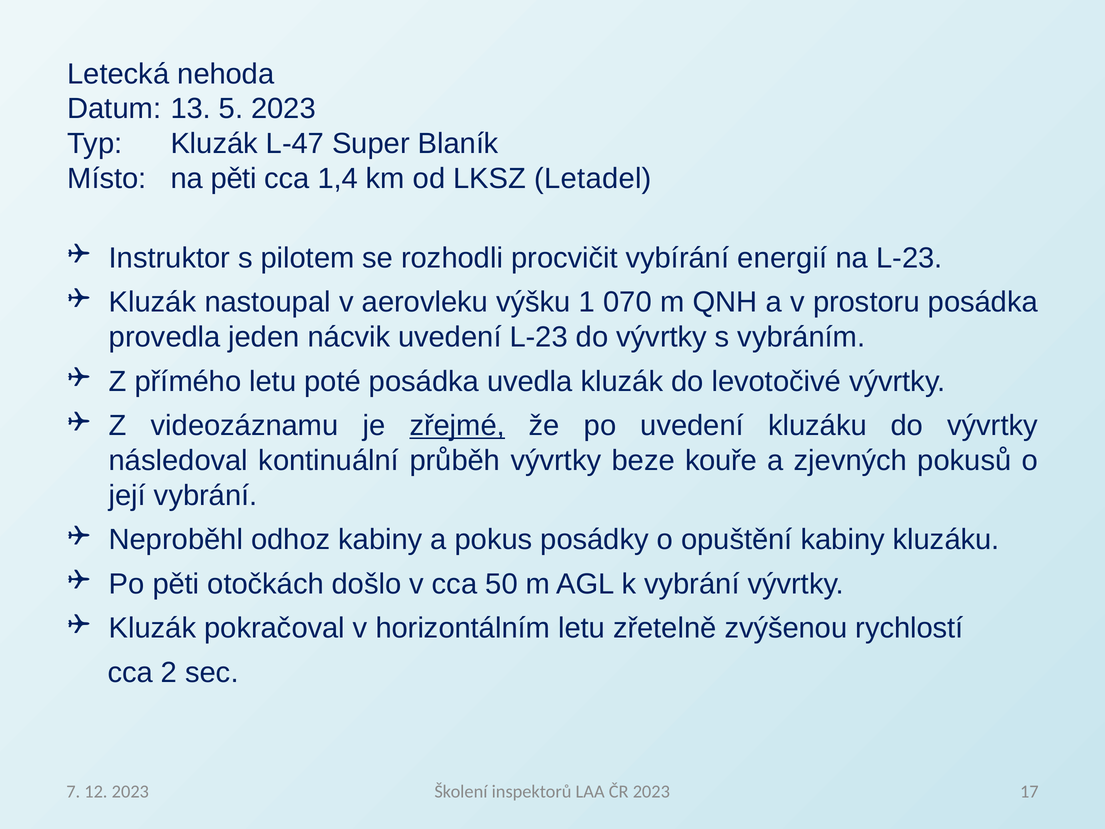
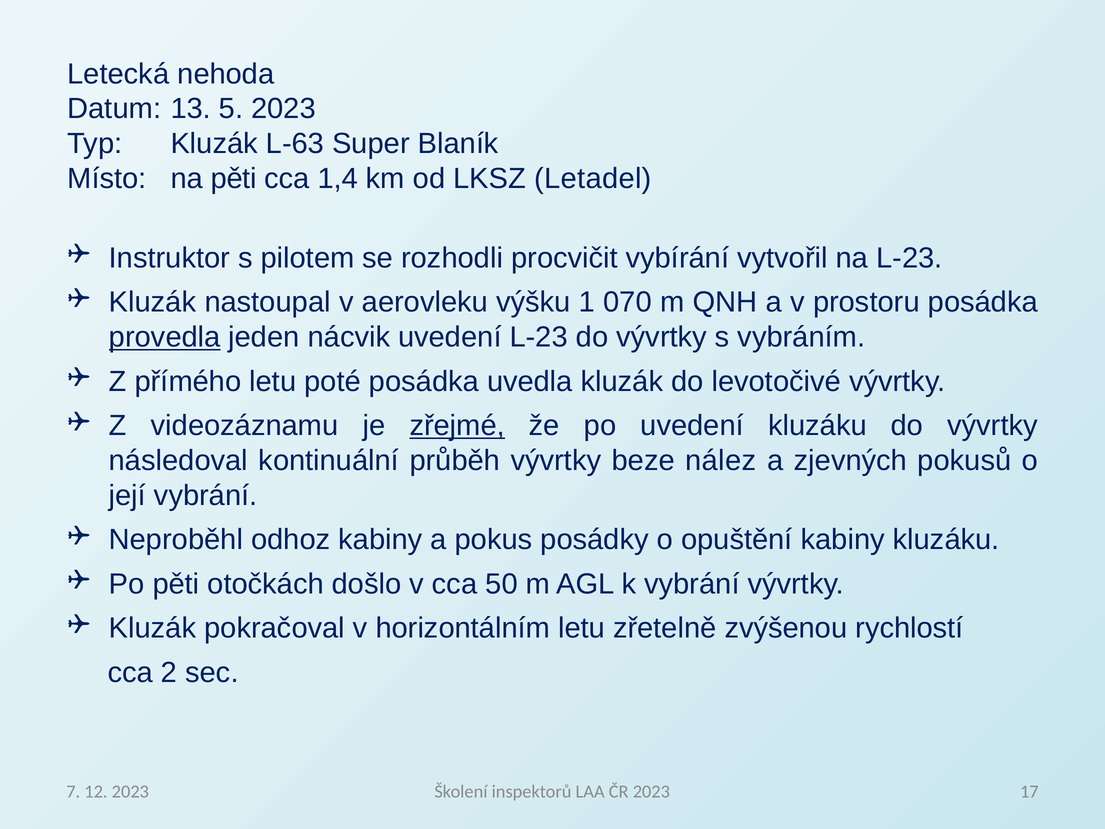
L-47: L-47 -> L-63
energií: energií -> vytvořil
provedla underline: none -> present
kouře: kouře -> nález
